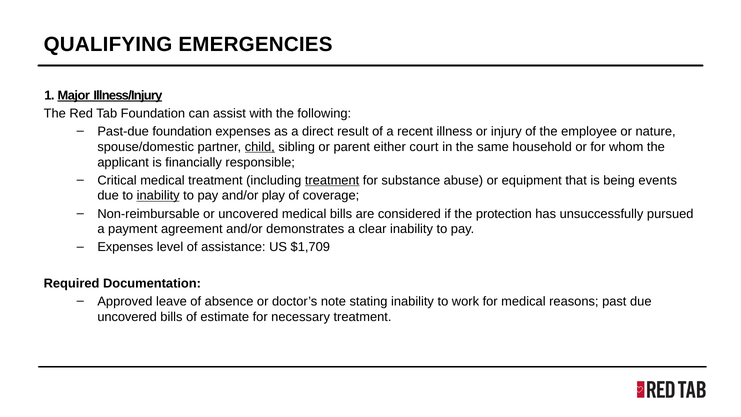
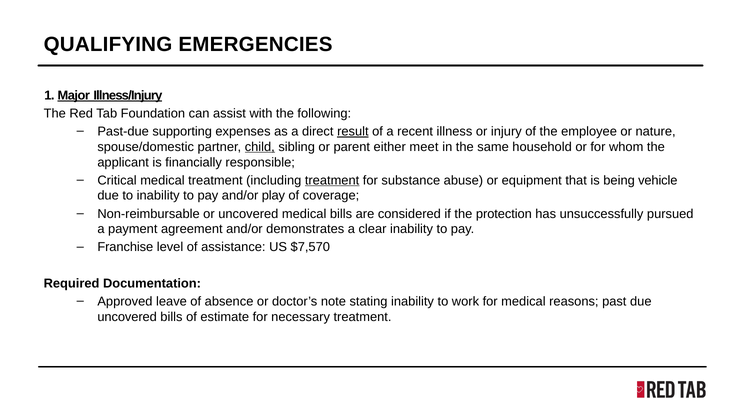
Past-due foundation: foundation -> supporting
result underline: none -> present
court: court -> meet
events: events -> vehicle
inability at (158, 196) underline: present -> none
Expenses at (125, 247): Expenses -> Franchise
$1,709: $1,709 -> $7,570
